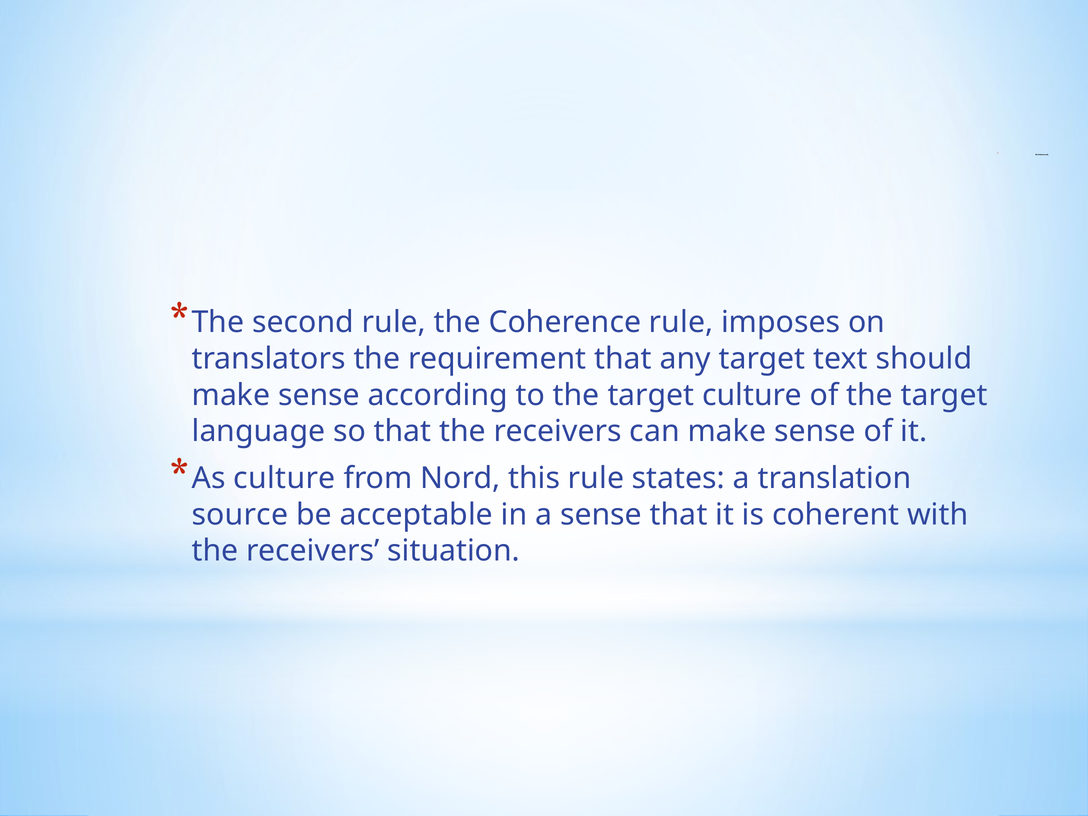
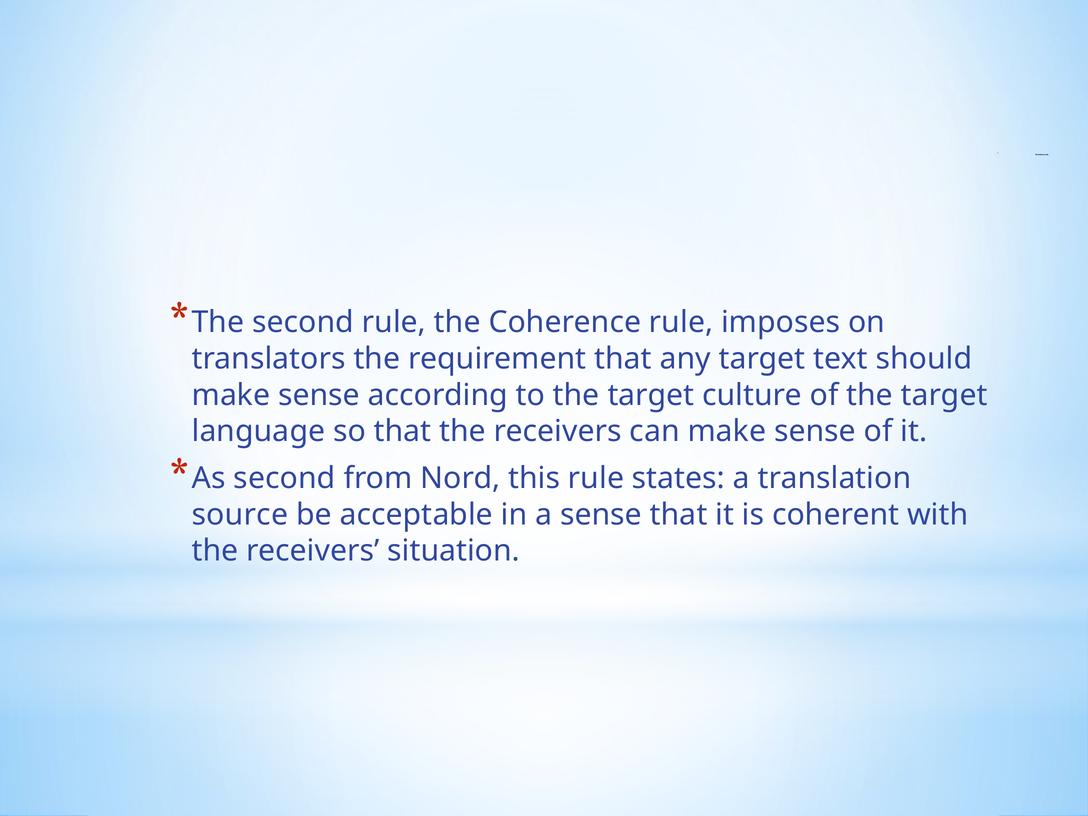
As culture: culture -> second
